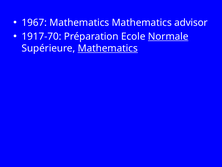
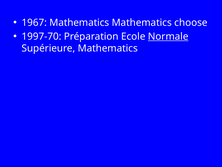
advisor: advisor -> choose
1917-70: 1917-70 -> 1997-70
Mathematics at (108, 48) underline: present -> none
